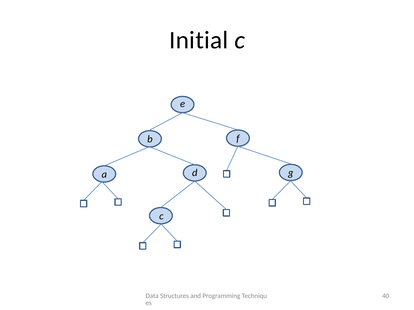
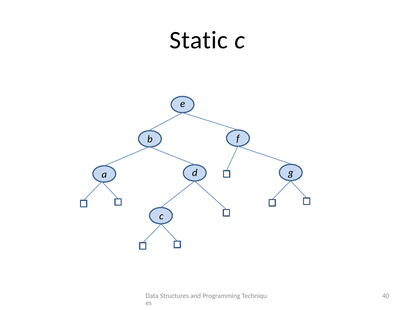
Initial: Initial -> Static
